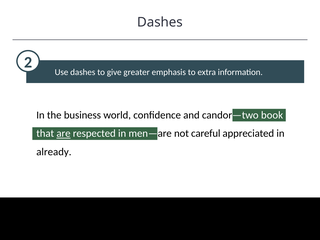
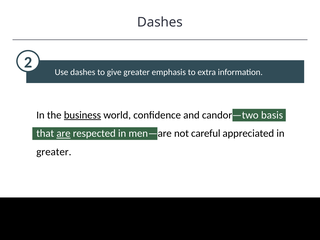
business underline: none -> present
book: book -> basis
already at (54, 152): already -> greater
